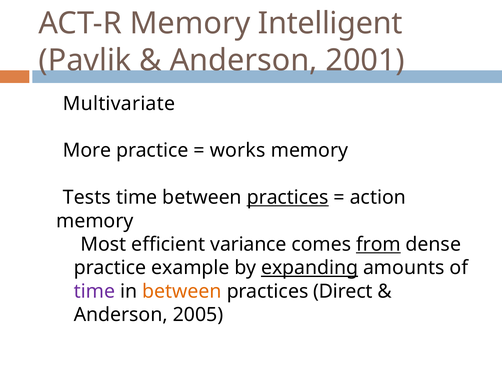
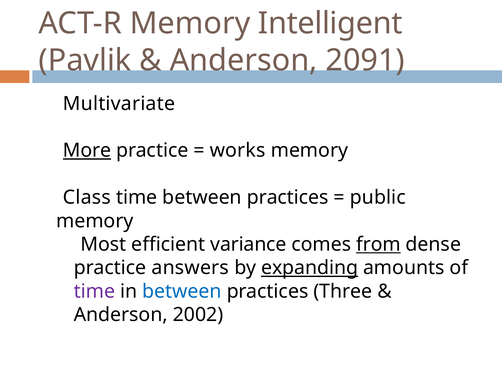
2001: 2001 -> 2091
More underline: none -> present
Tests: Tests -> Class
practices at (288, 197) underline: present -> none
action: action -> public
example: example -> answers
between at (182, 291) colour: orange -> blue
Direct: Direct -> Three
2005: 2005 -> 2002
